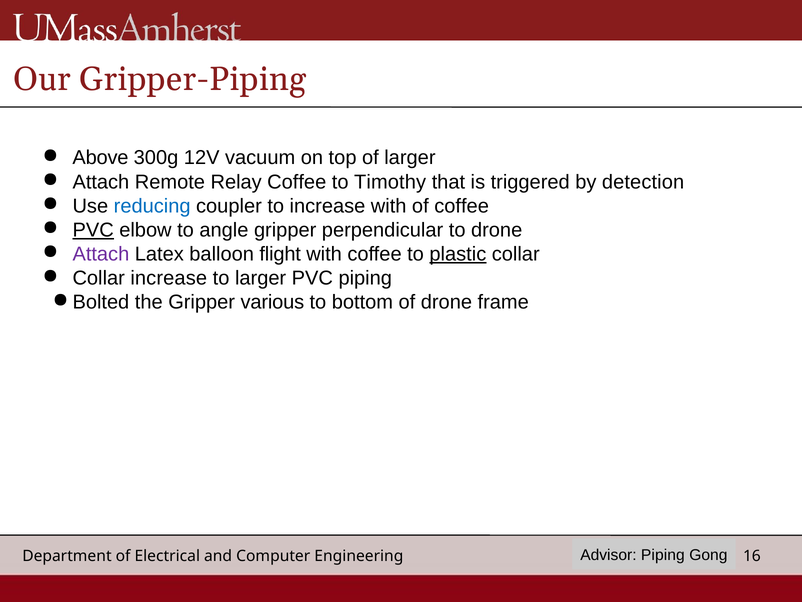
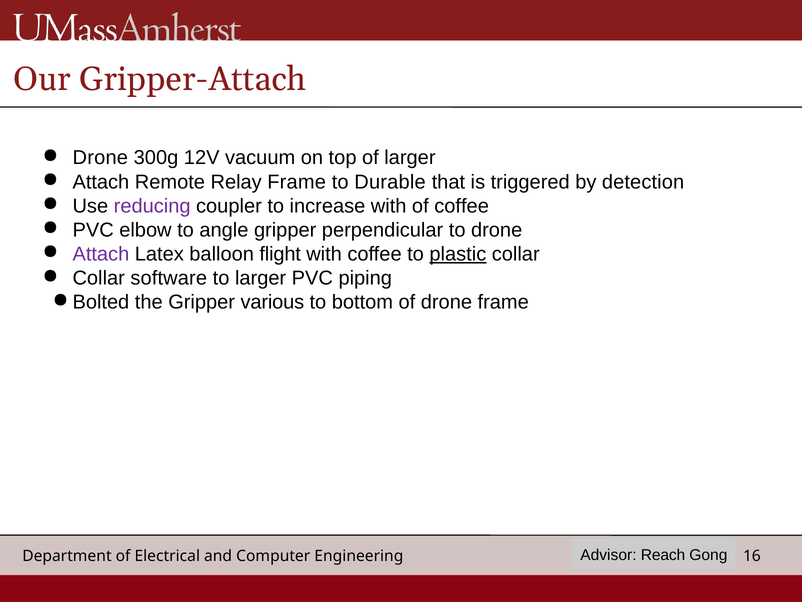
Gripper-Piping: Gripper-Piping -> Gripper-Attach
Above at (100, 158): Above -> Drone
Relay Coffee: Coffee -> Frame
Timothy: Timothy -> Durable
reducing colour: blue -> purple
PVC at (93, 230) underline: present -> none
Collar increase: increase -> software
Advisor Piping: Piping -> Reach
